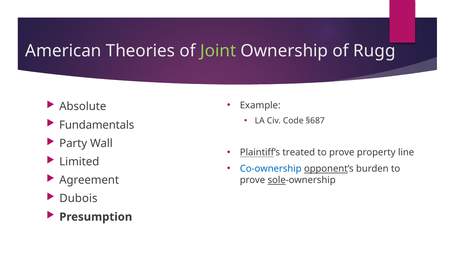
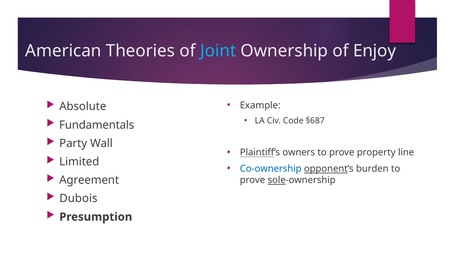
Joint colour: light green -> light blue
Rugg: Rugg -> Enjoy
treated: treated -> owners
